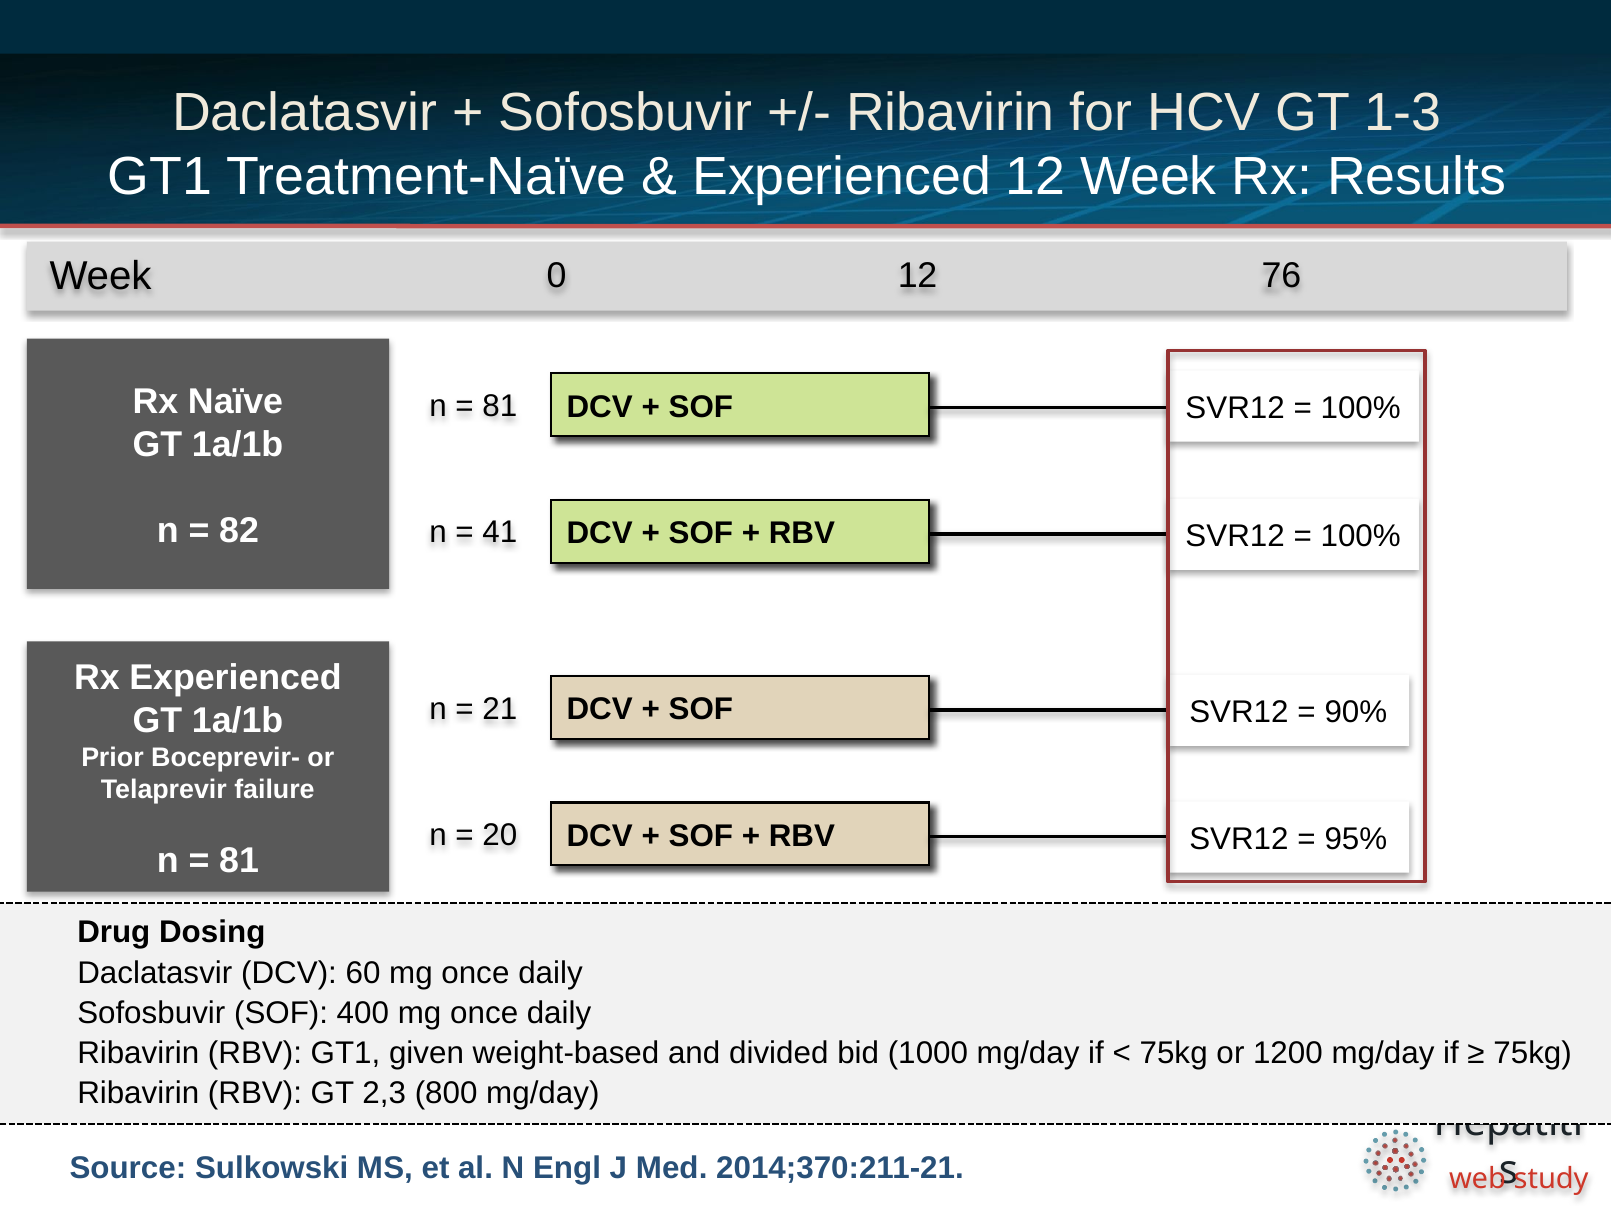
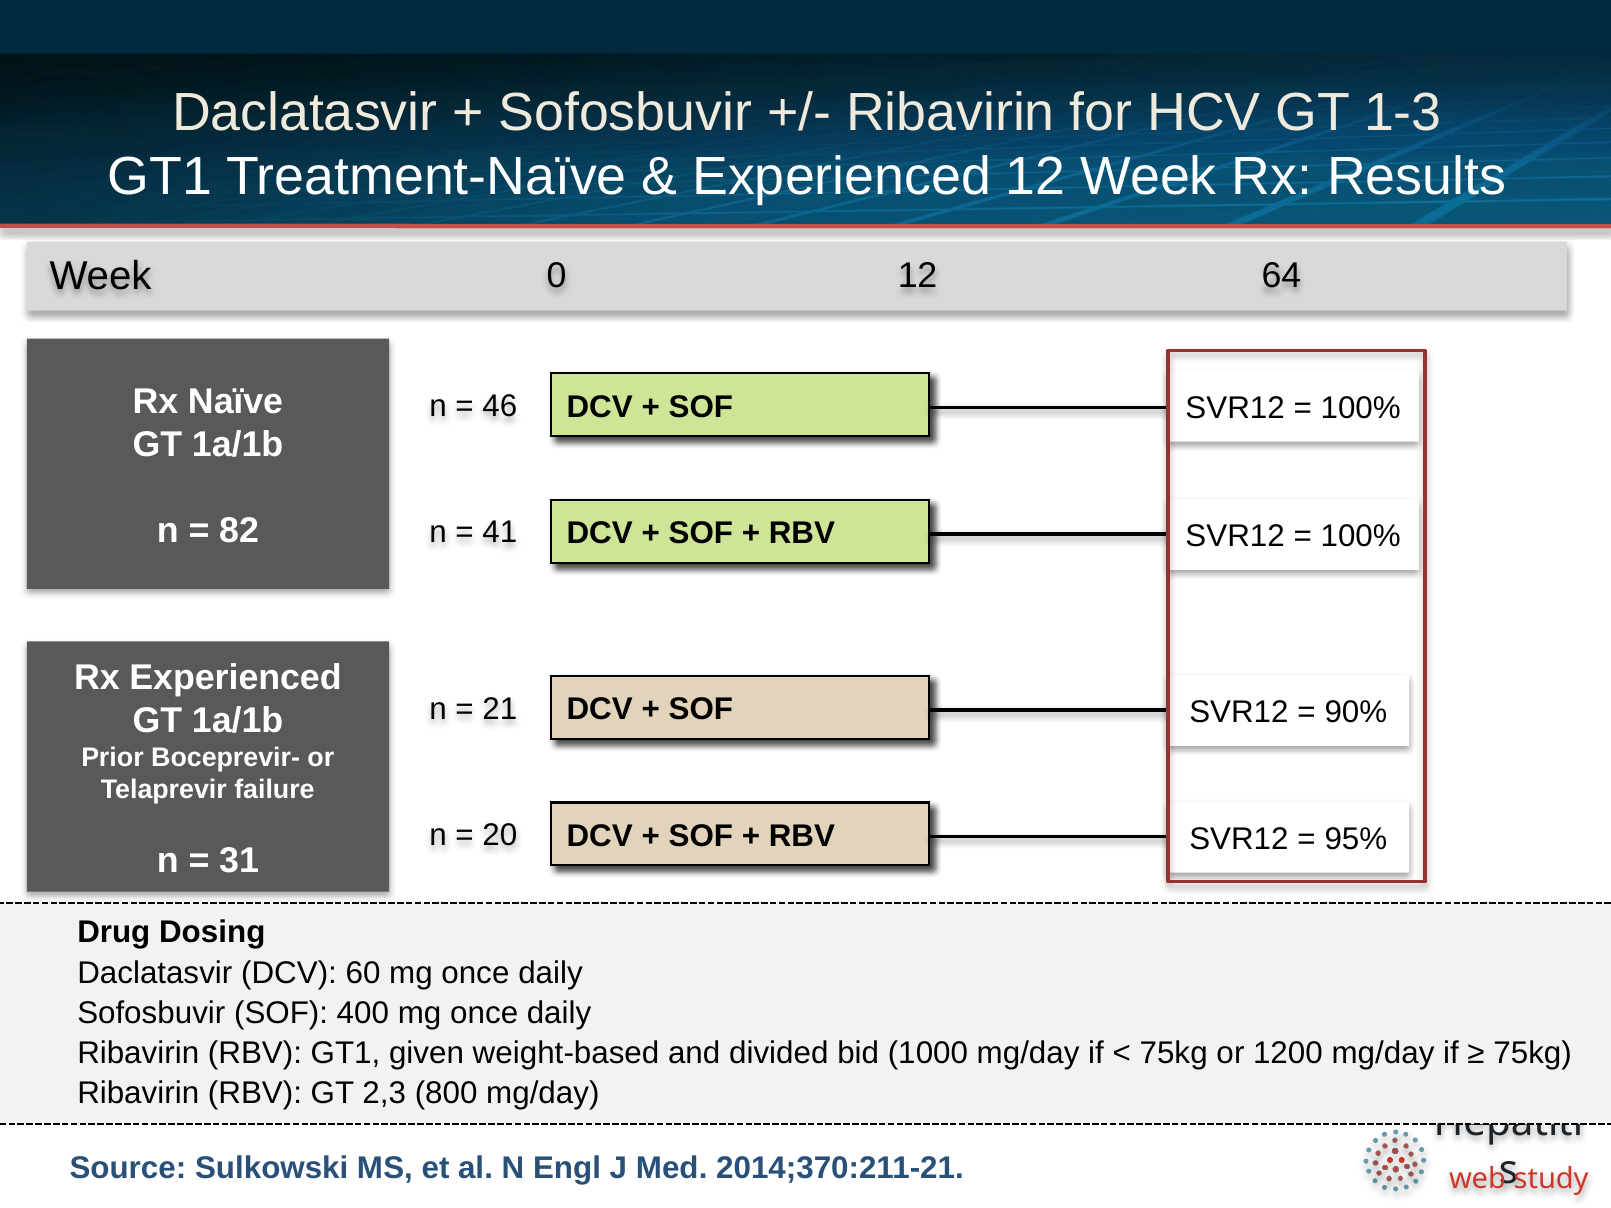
76: 76 -> 64
81 at (500, 406): 81 -> 46
81 at (239, 860): 81 -> 31
